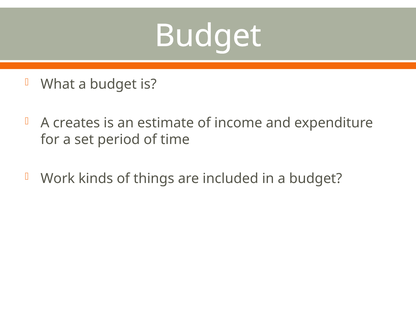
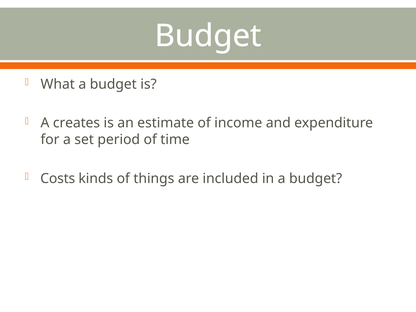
Work: Work -> Costs
